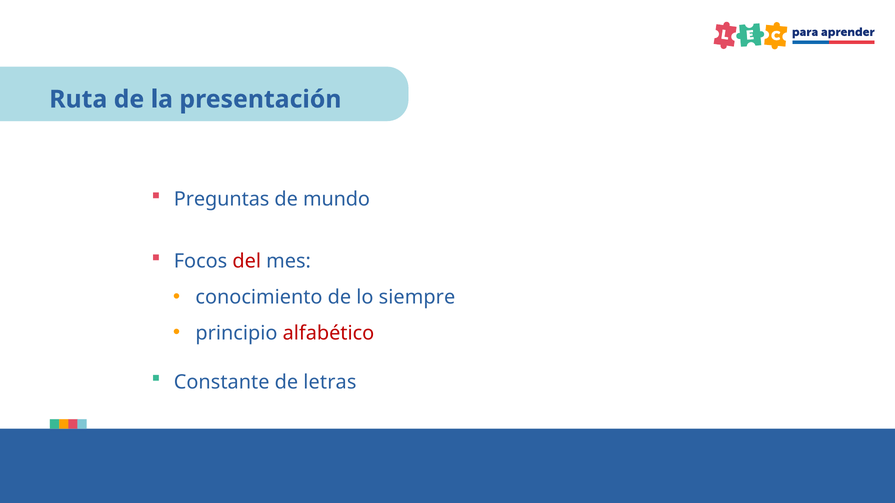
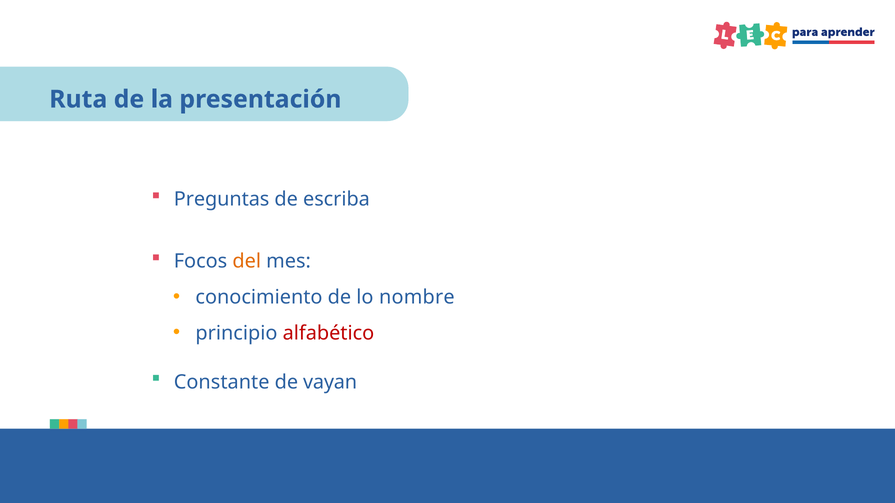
mundo: mundo -> escriba
del colour: red -> orange
siempre: siempre -> nombre
letras: letras -> vayan
